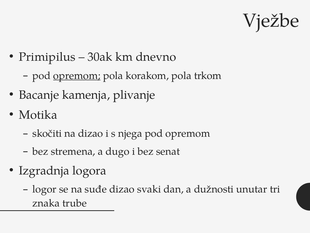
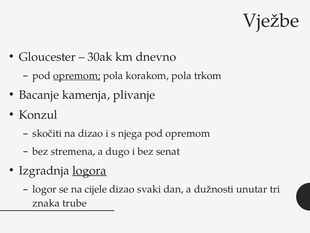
Primipilus: Primipilus -> Gloucester
Motika: Motika -> Konzul
logora underline: none -> present
suđe: suđe -> cijele
